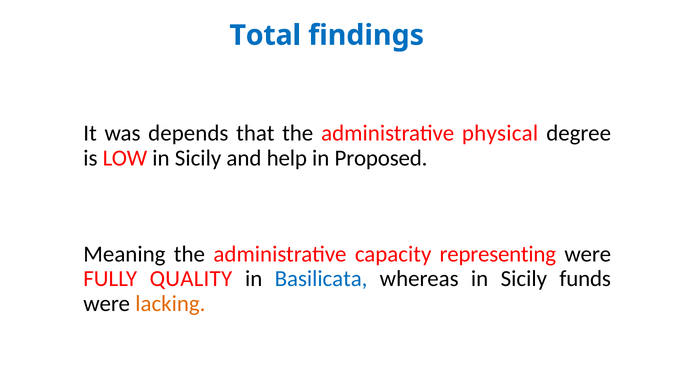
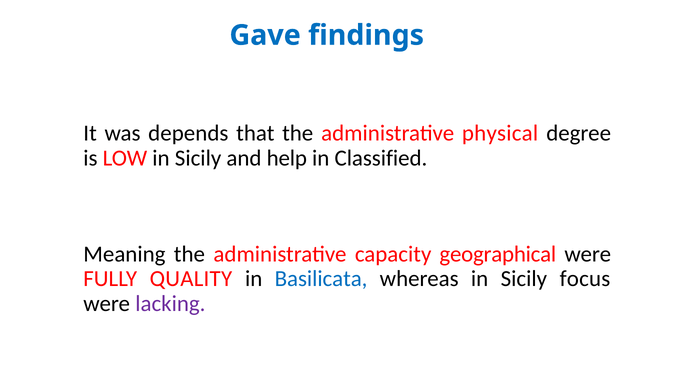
Total: Total -> Gave
Proposed: Proposed -> Classified
representing: representing -> geographical
funds: funds -> focus
lacking colour: orange -> purple
